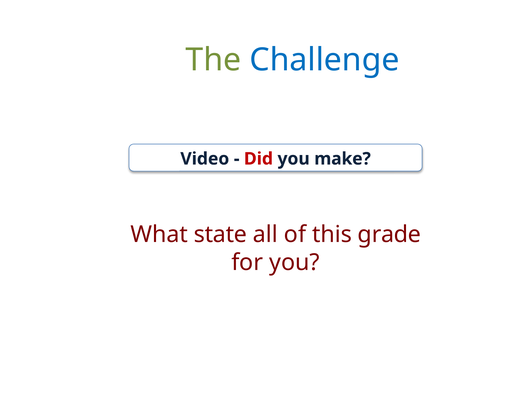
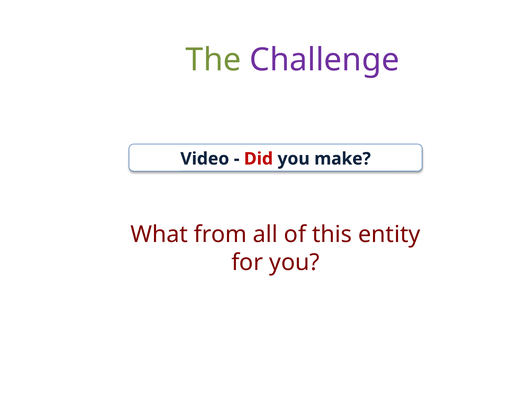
Challenge colour: blue -> purple
state: state -> from
grade: grade -> entity
